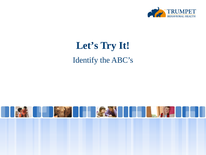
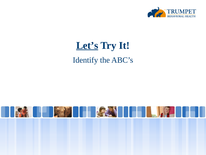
Let’s underline: none -> present
